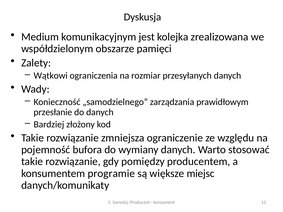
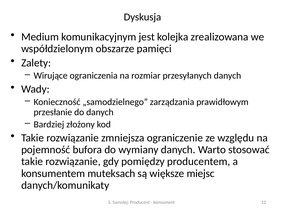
Wątkowi: Wątkowi -> Wirujące
programie: programie -> muteksach
